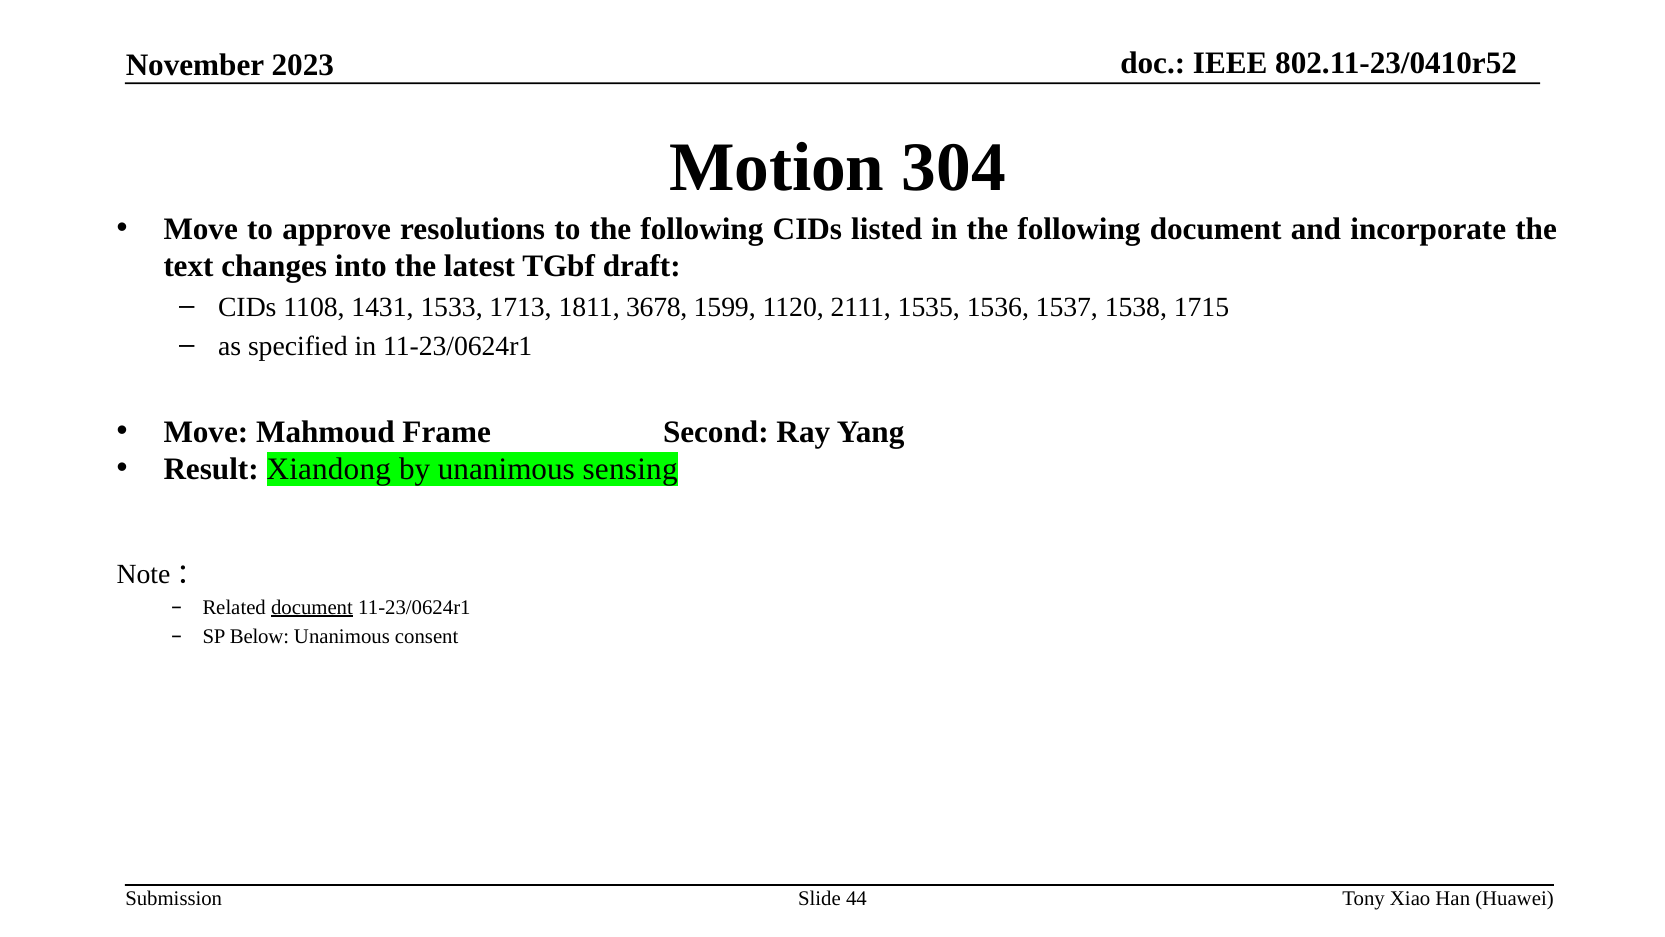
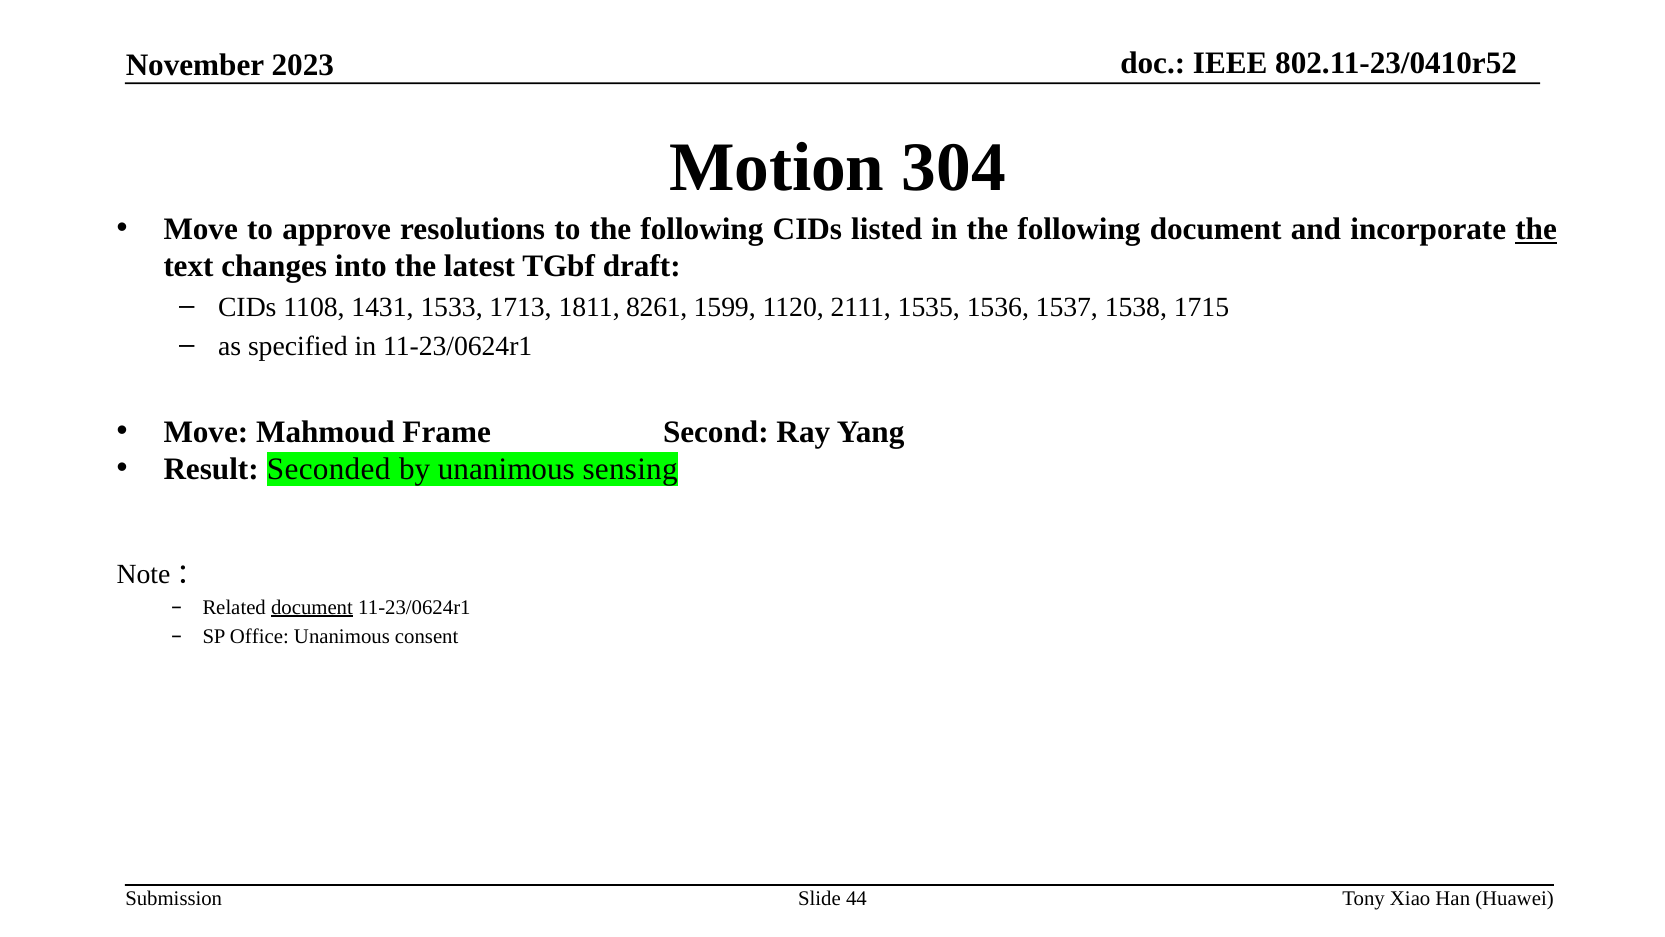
the at (1536, 229) underline: none -> present
3678: 3678 -> 8261
Xiandong: Xiandong -> Seconded
Below: Below -> Office
